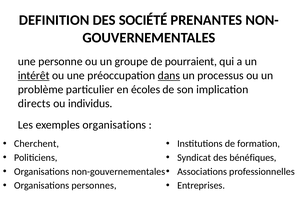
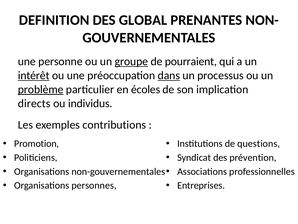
SOCIÉTÉ: SOCIÉTÉ -> GLOBAL
groupe underline: none -> present
problème underline: none -> present
exemples organisations: organisations -> contributions
Cherchent: Cherchent -> Promotion
formation: formation -> questions
bénéfiques: bénéfiques -> prévention
